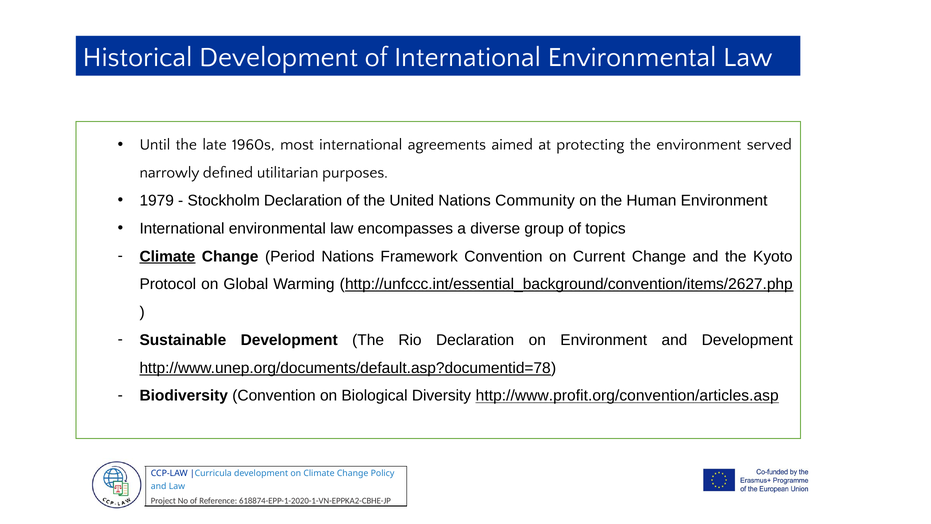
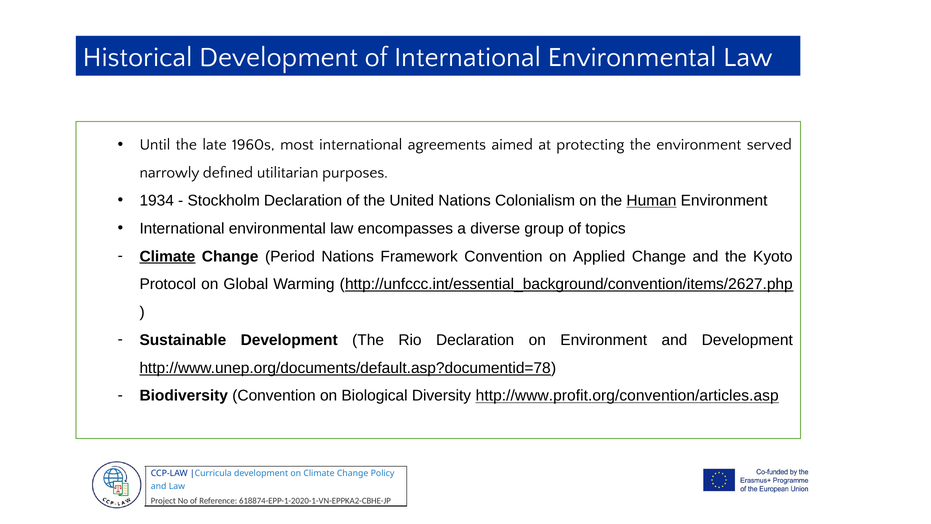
1979: 1979 -> 1934
Community: Community -> Colonialism
Human underline: none -> present
Current: Current -> Applied
